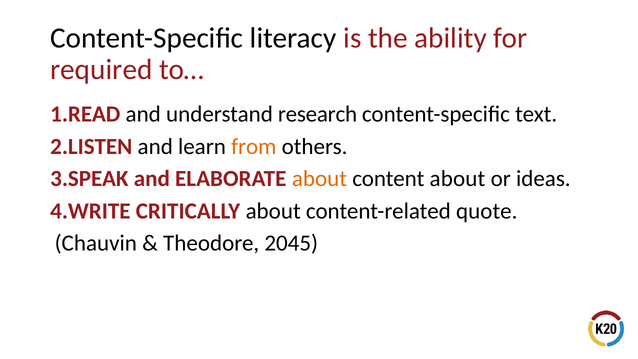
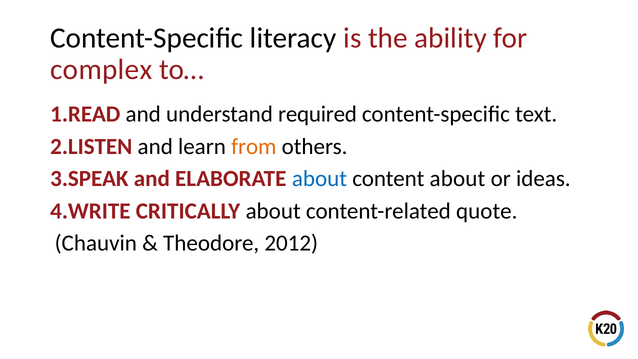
required: required -> complex
research: research -> required
about at (319, 179) colour: orange -> blue
2045: 2045 -> 2012
